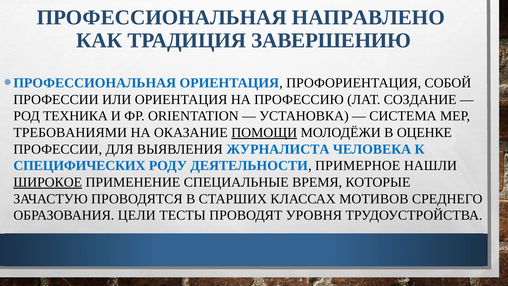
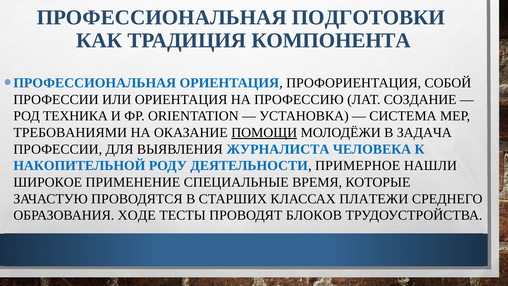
НАПРАВЛЕНО: НАПРАВЛЕНО -> ПОДГОТОВКИ
ЗАВЕРШЕНИЮ: ЗАВЕРШЕНИЮ -> КОМПОНЕНТА
ОЦЕНКЕ: ОЦЕНКЕ -> ЗАДАЧА
СПЕЦИФИЧЕСКИХ: СПЕЦИФИЧЕСКИХ -> НАКОПИТЕЛЬНОЙ
ШИРОКОЕ underline: present -> none
МОТИВОВ: МОТИВОВ -> ПЛАТЕЖИ
ЦЕЛИ: ЦЕЛИ -> ХОДЕ
УРОВНЯ: УРОВНЯ -> БЛОКОВ
